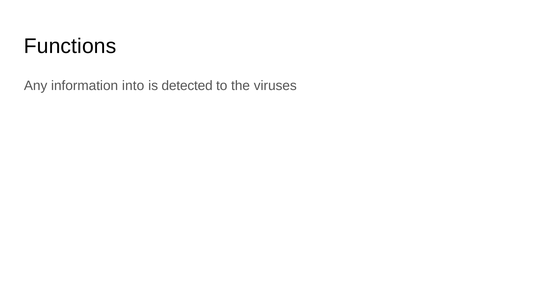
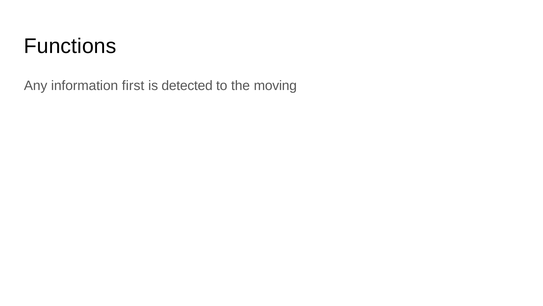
into: into -> first
viruses: viruses -> moving
